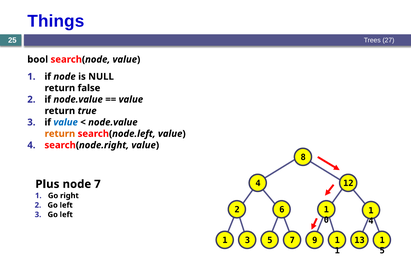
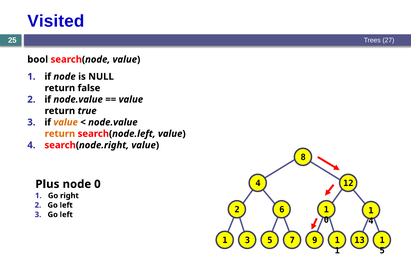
Things: Things -> Visited
value at (66, 122) colour: blue -> orange
node 7: 7 -> 0
